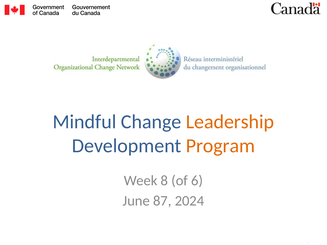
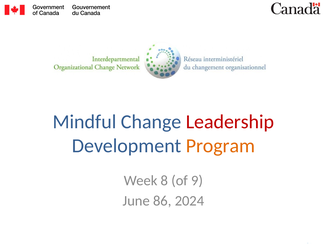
Leadership colour: orange -> red
6: 6 -> 9
87: 87 -> 86
